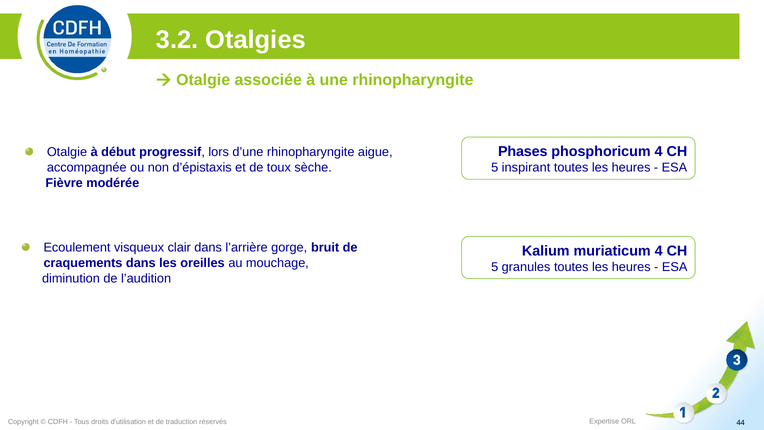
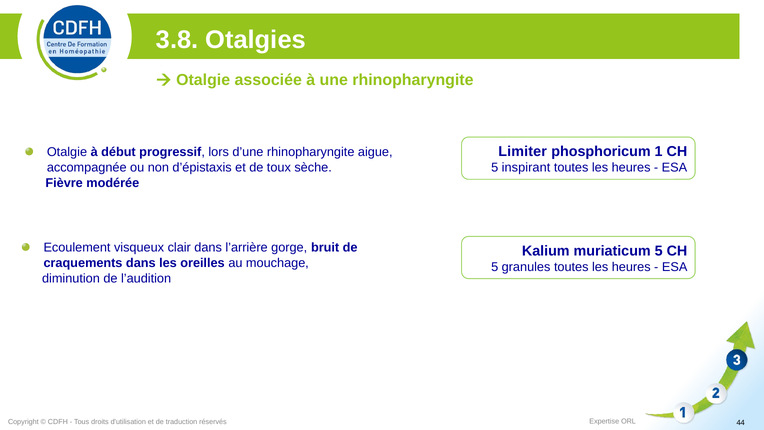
3.2: 3.2 -> 3.8
Phases: Phases -> Limiter
phosphoricum 4: 4 -> 1
muriaticum 4: 4 -> 5
